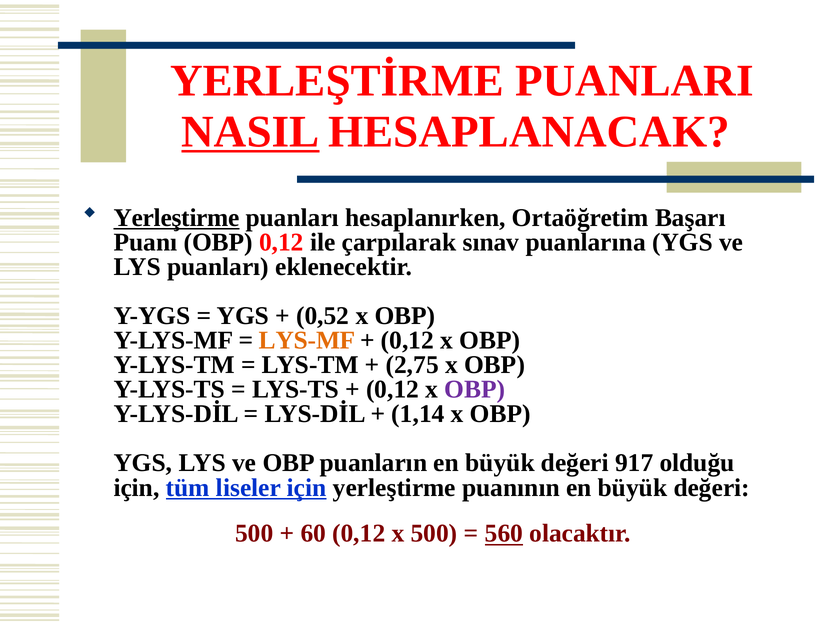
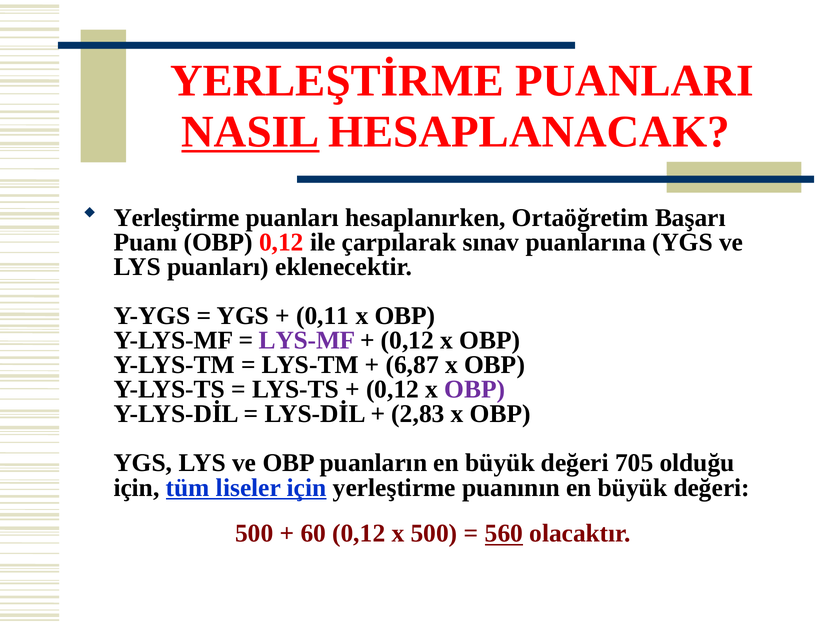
Yerleştirme at (177, 218) underline: present -> none
0,52: 0,52 -> 0,11
LYS-MF colour: orange -> purple
2,75: 2,75 -> 6,87
1,14: 1,14 -> 2,83
917: 917 -> 705
